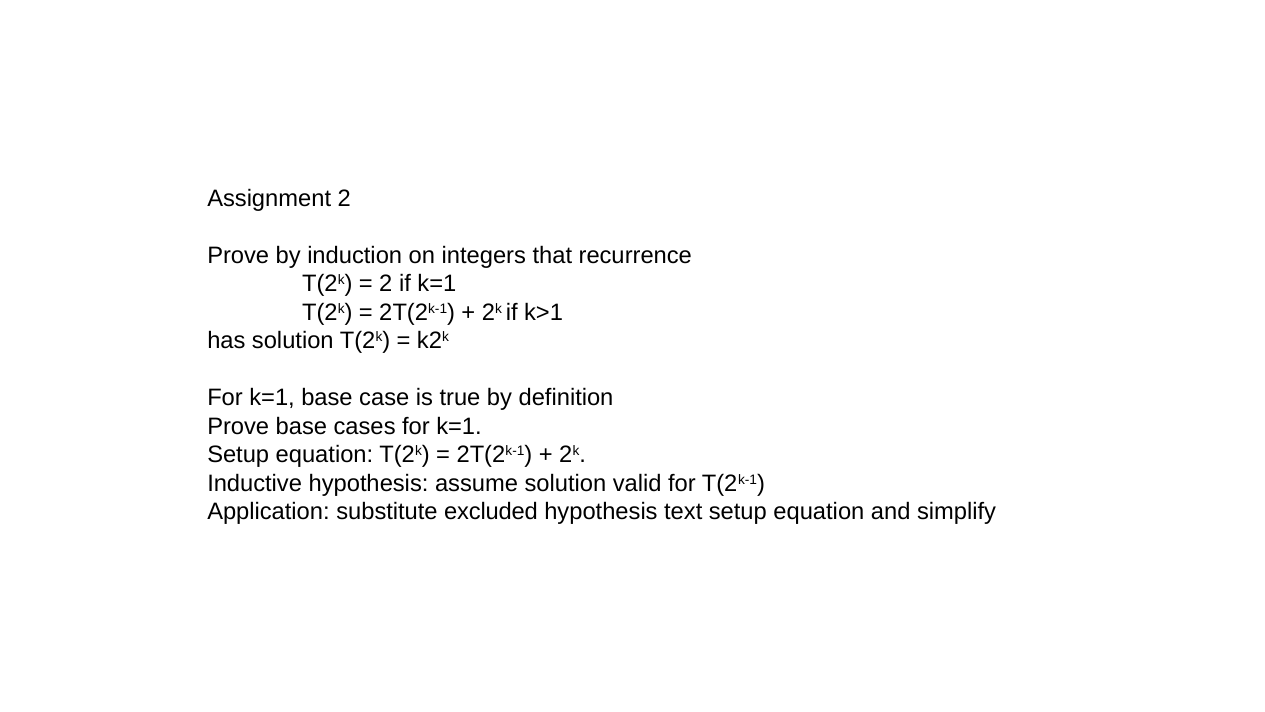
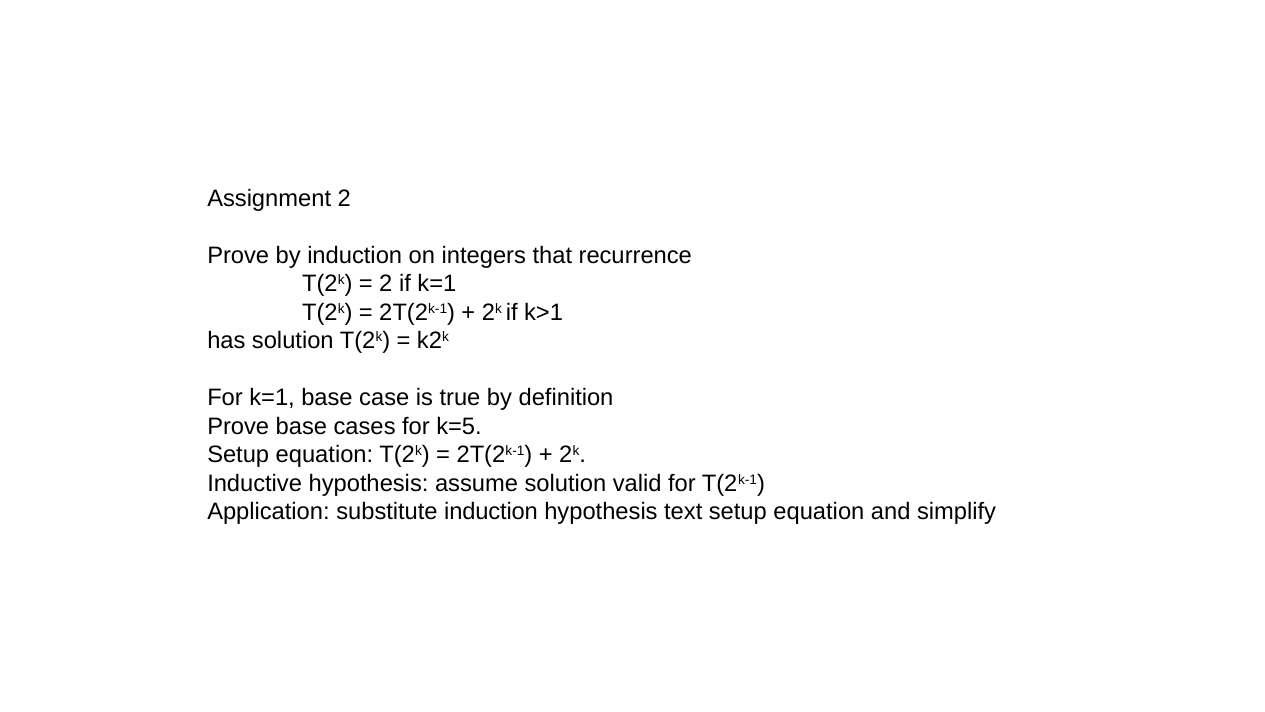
cases for k=1: k=1 -> k=5
substitute excluded: excluded -> induction
